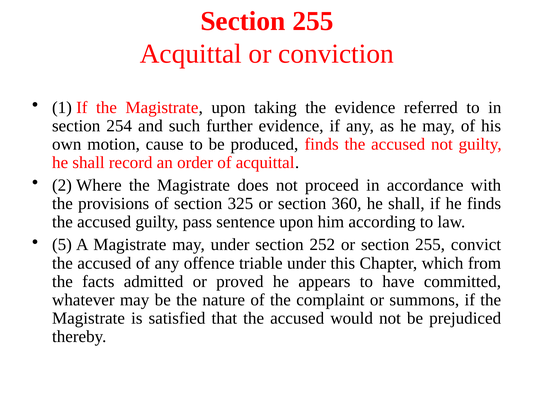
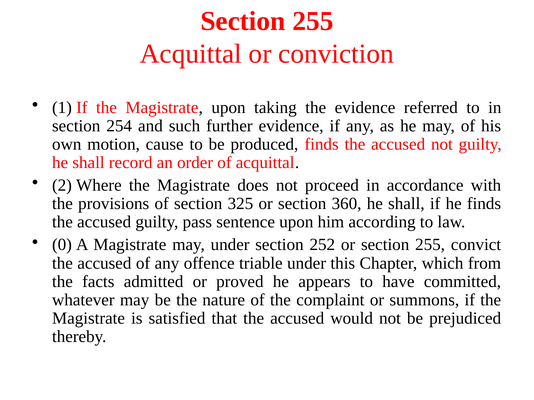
5: 5 -> 0
